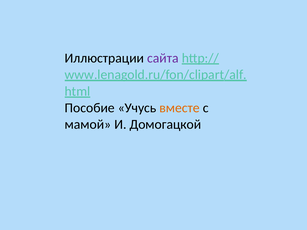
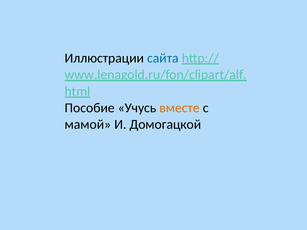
сайта colour: purple -> blue
